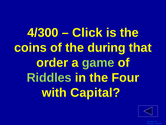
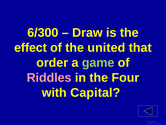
4/300: 4/300 -> 6/300
Click: Click -> Draw
coins: coins -> effect
during: during -> united
Riddles colour: light green -> pink
